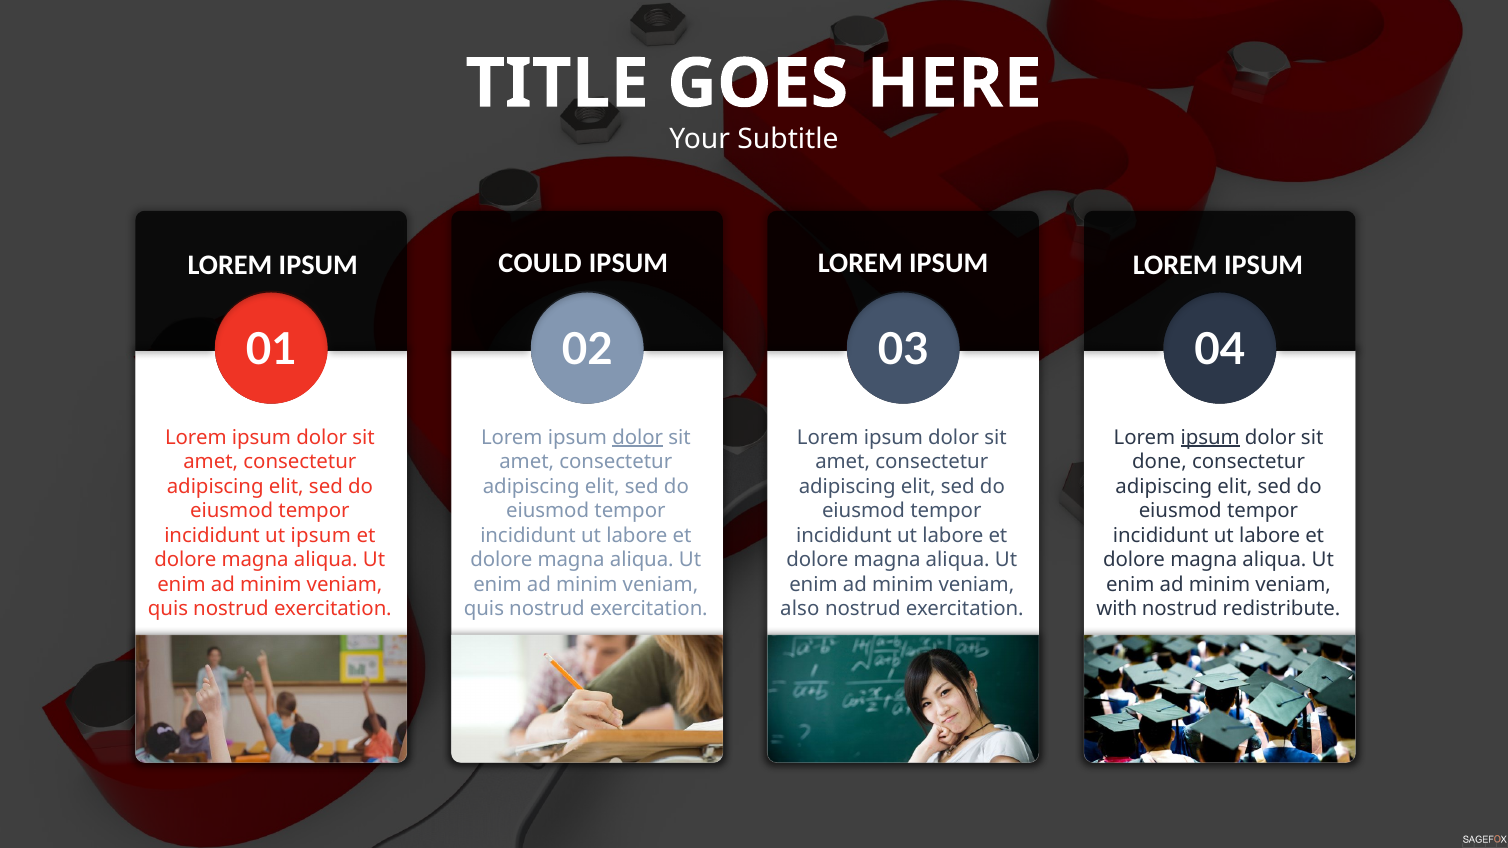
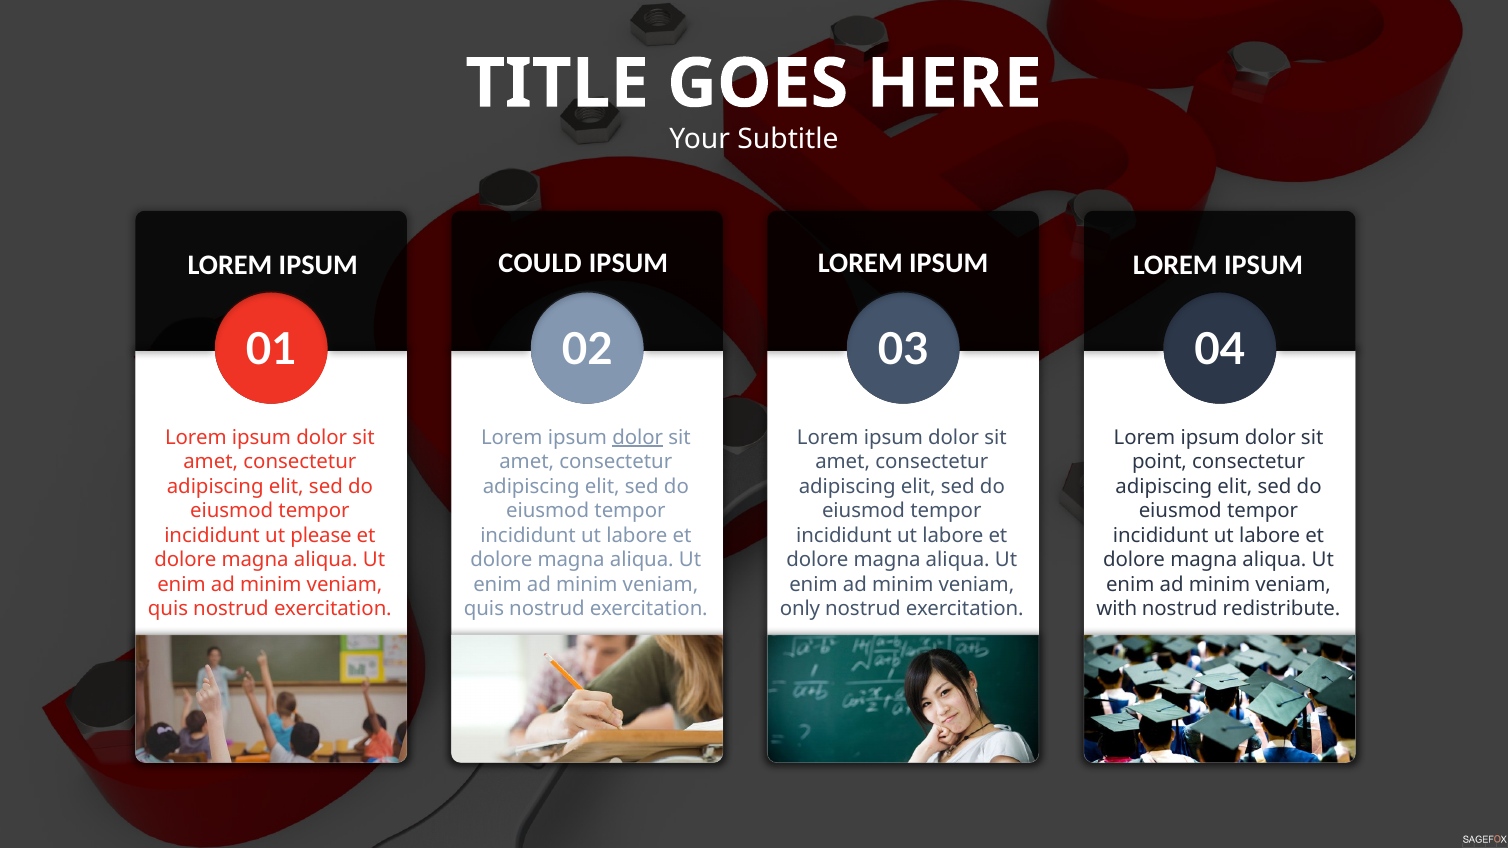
ipsum at (1210, 437) underline: present -> none
done: done -> point
ut ipsum: ipsum -> please
also: also -> only
